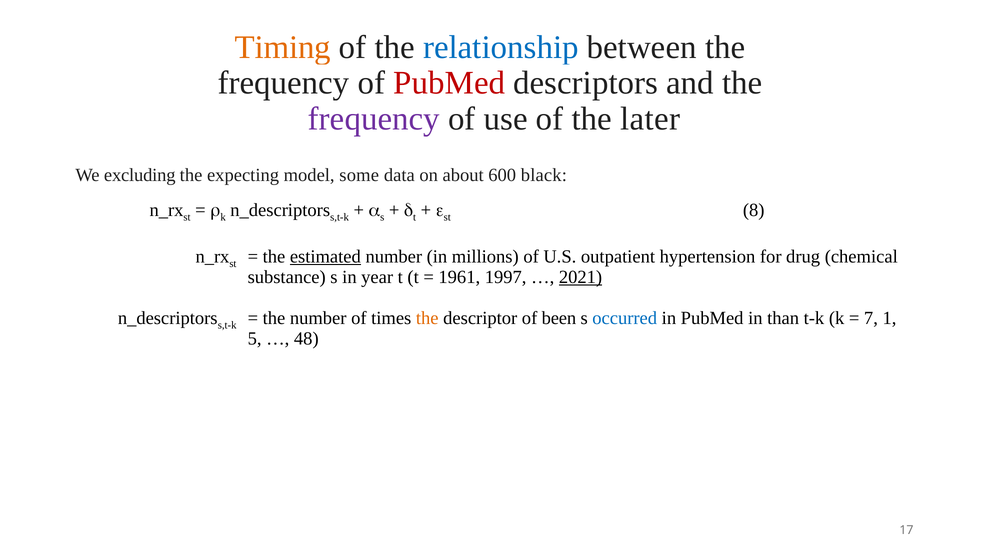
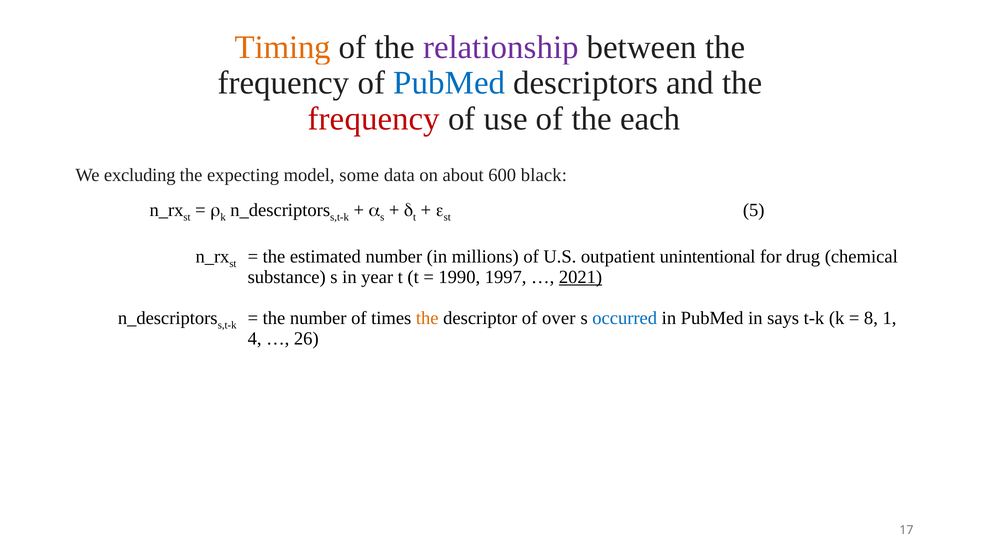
relationship colour: blue -> purple
PubMed at (449, 83) colour: red -> blue
frequency at (374, 119) colour: purple -> red
later: later -> each
8: 8 -> 5
estimated underline: present -> none
hypertension: hypertension -> unintentional
1961: 1961 -> 1990
been: been -> over
than: than -> says
7: 7 -> 8
5: 5 -> 4
48: 48 -> 26
